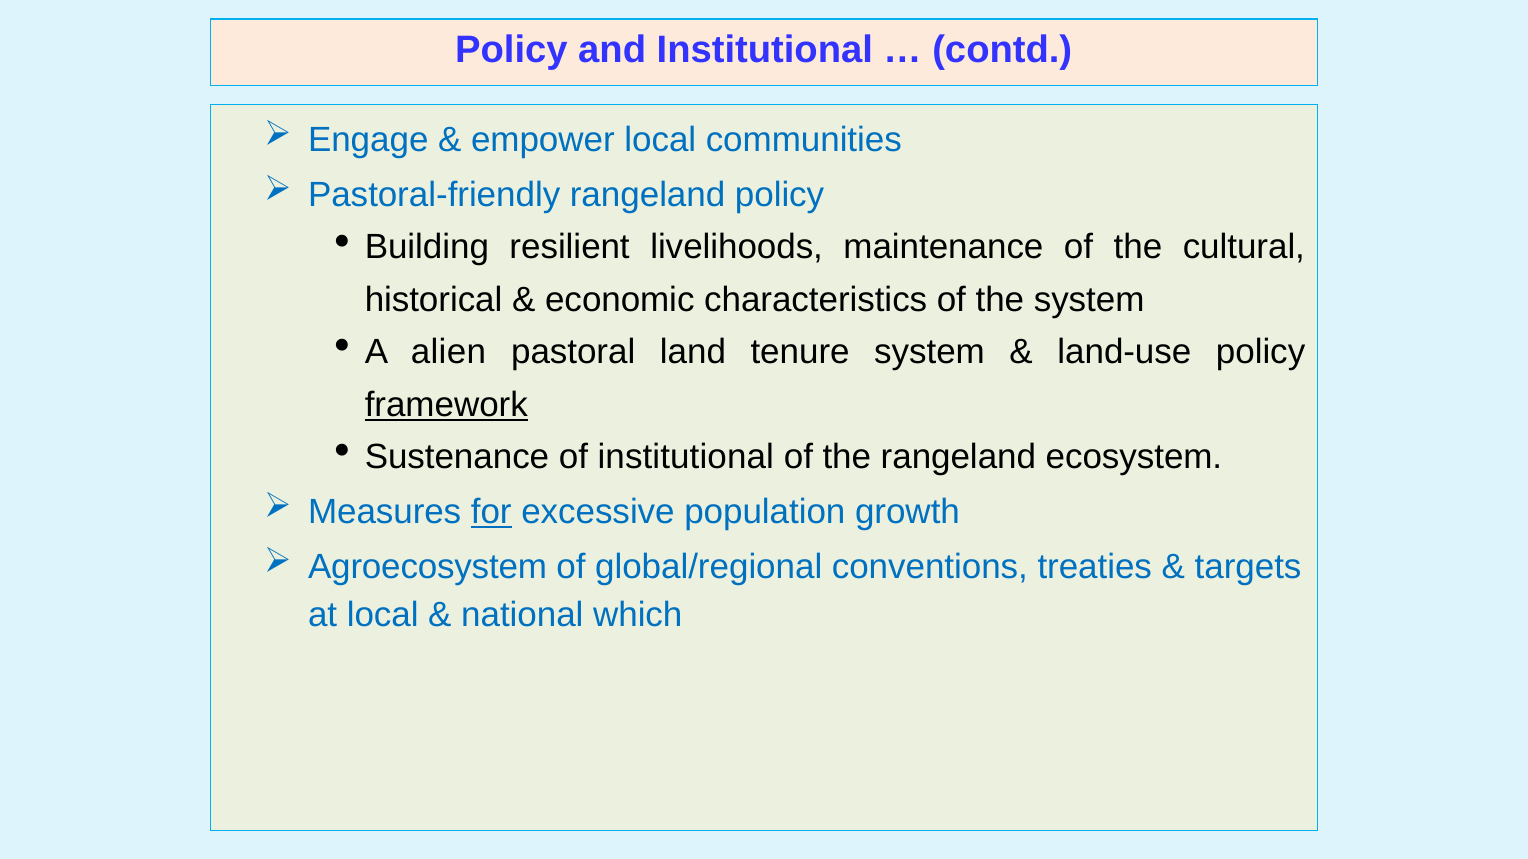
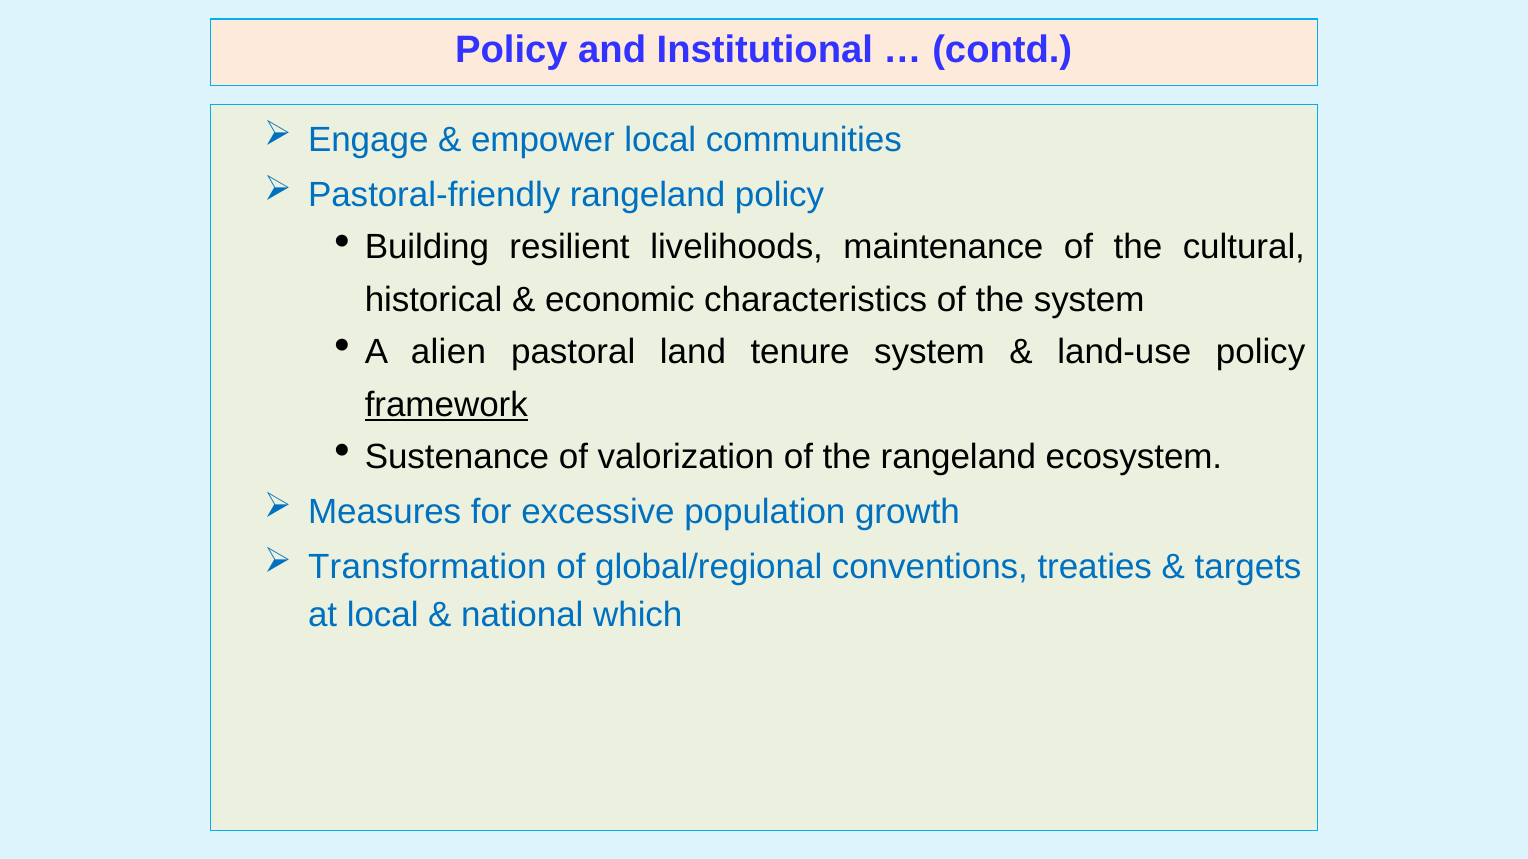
of institutional: institutional -> valorization
for underline: present -> none
Agroecosystem: Agroecosystem -> Transformation
